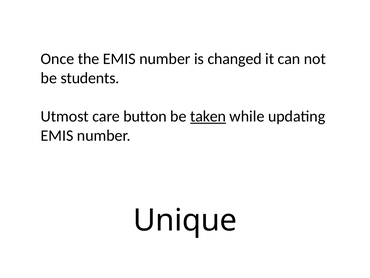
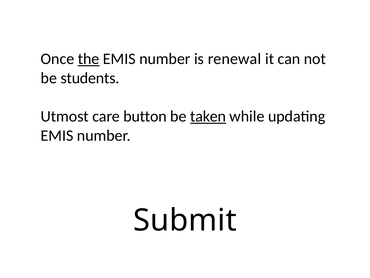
the underline: none -> present
changed: changed -> renewal
Unique: Unique -> Submit
